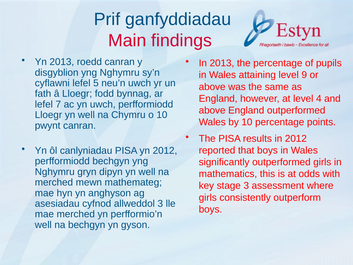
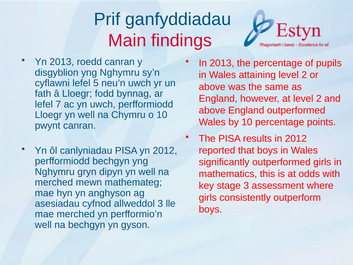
attaining level 9: 9 -> 2
at level 4: 4 -> 2
